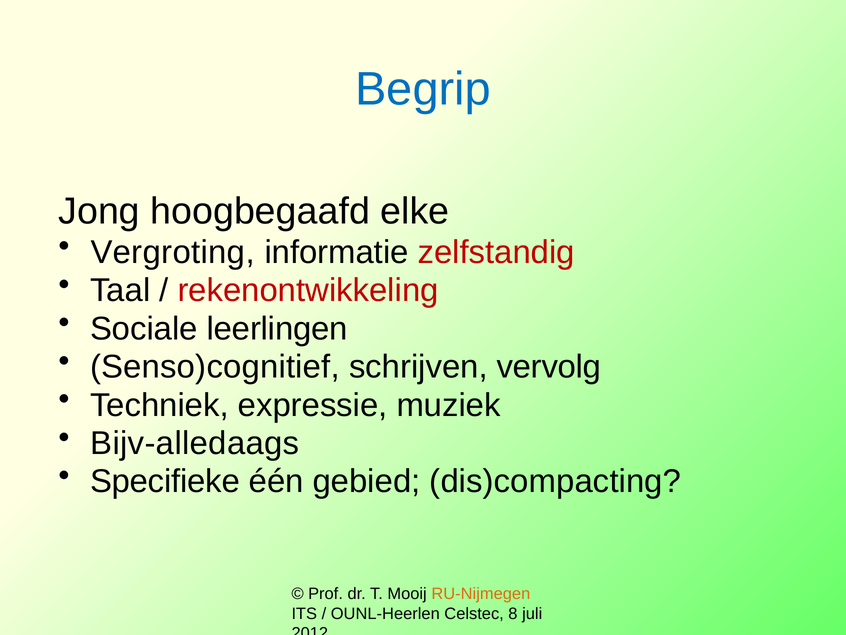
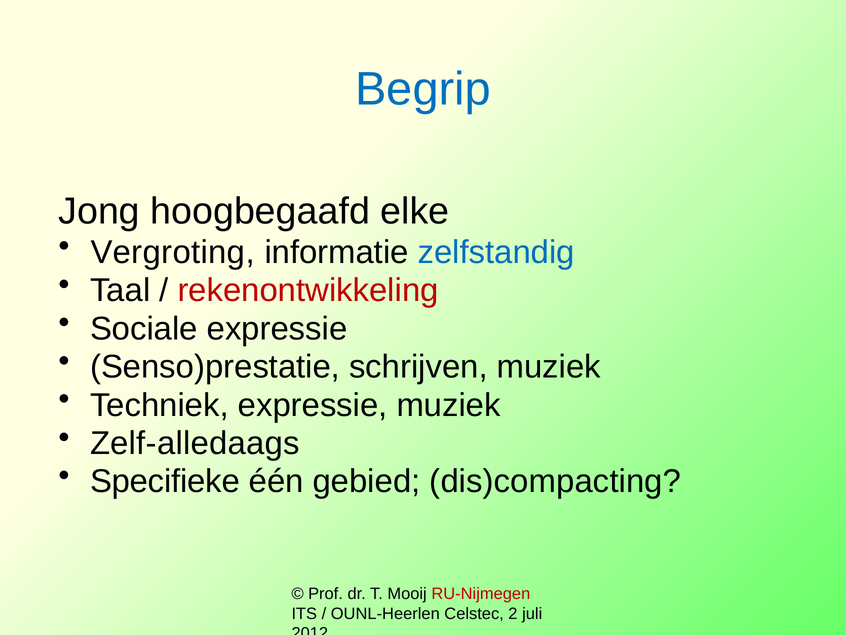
zelfstandig colour: red -> blue
Sociale leerlingen: leerlingen -> expressie
Senso)cognitief: Senso)cognitief -> Senso)prestatie
schrijven vervolg: vervolg -> muziek
Bijv-alledaags: Bijv-alledaags -> Zelf-alledaags
RU-Nijmegen colour: orange -> red
8: 8 -> 2
